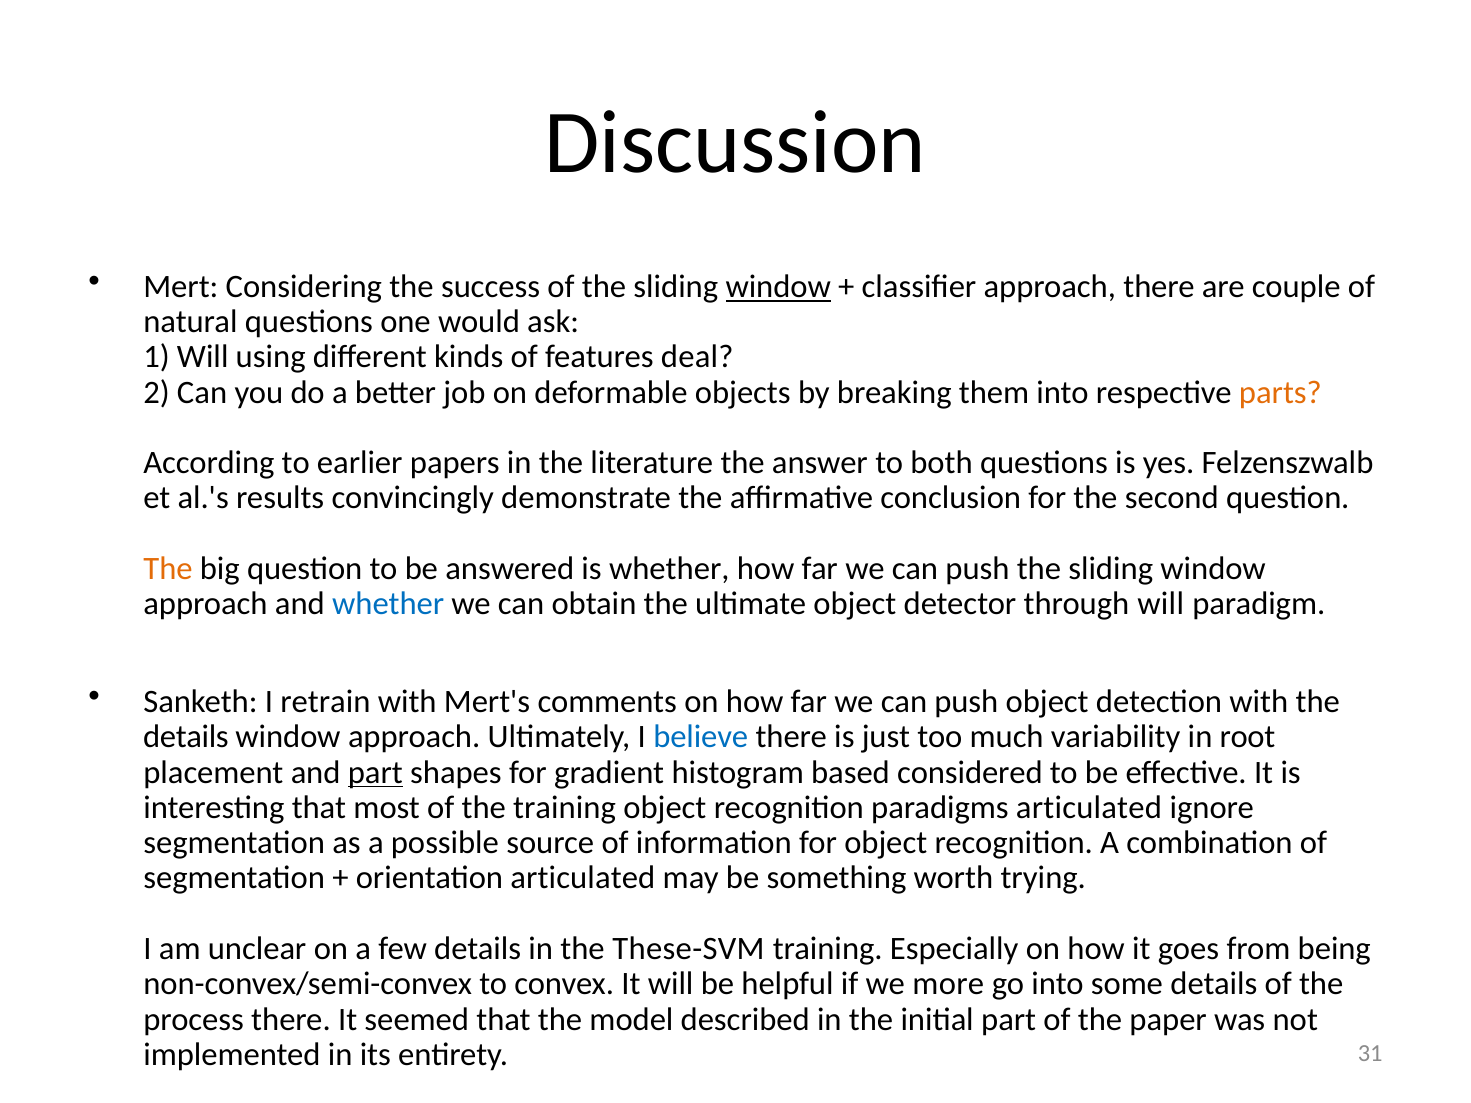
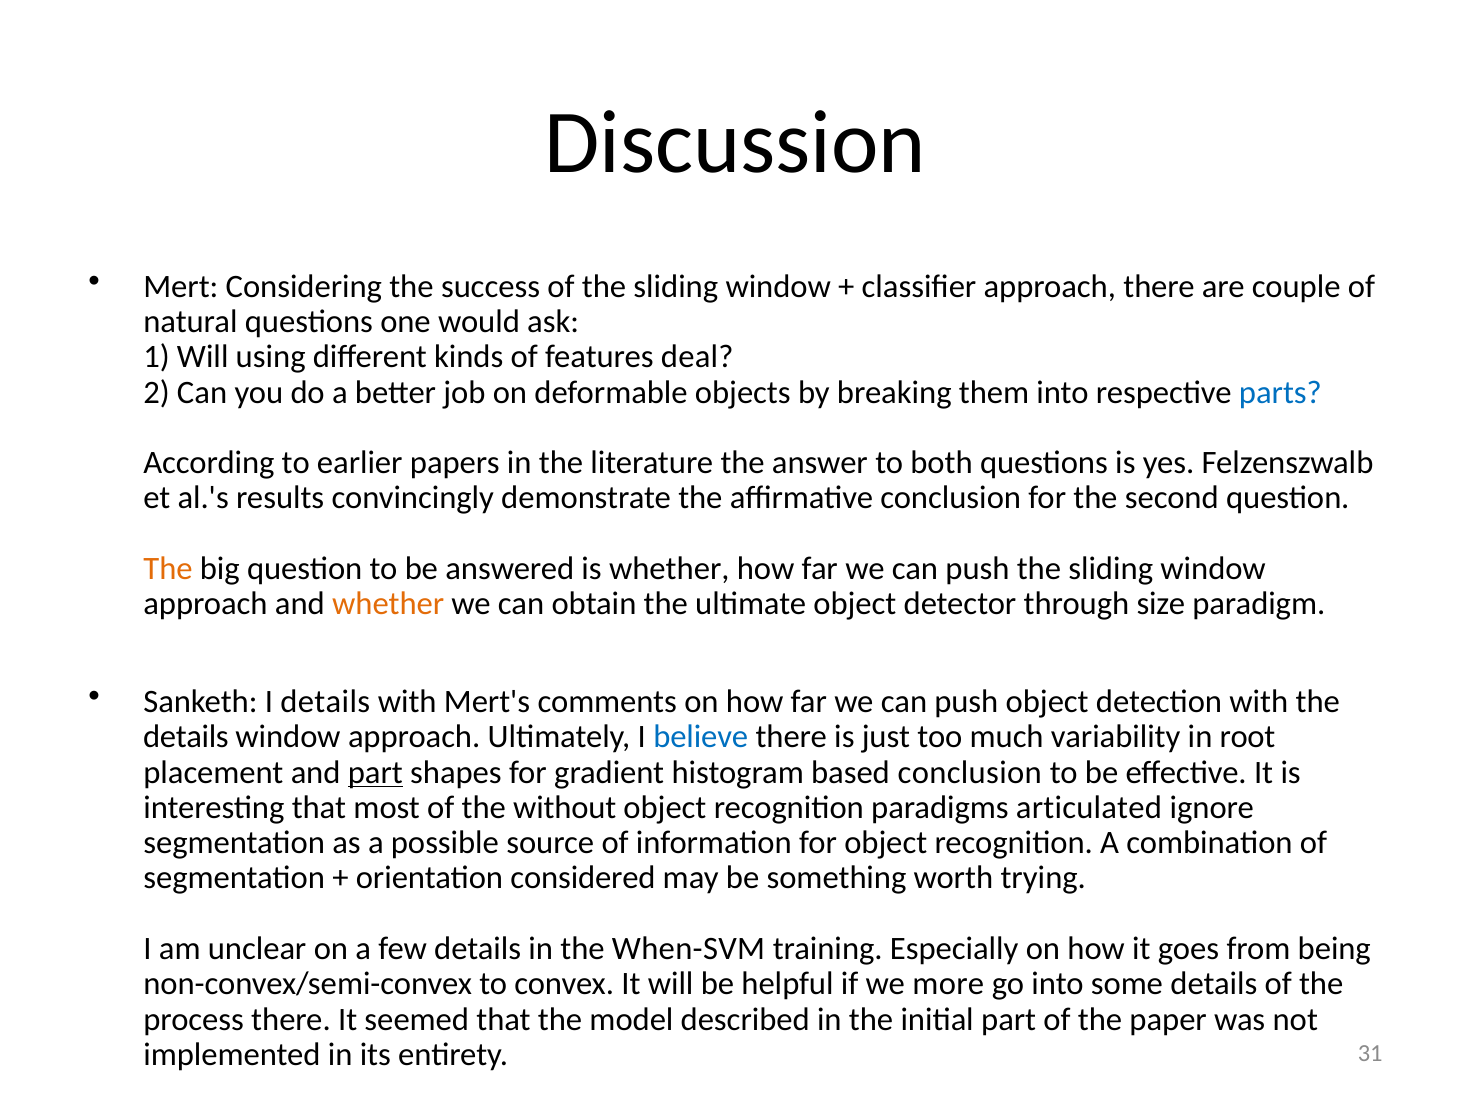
window at (778, 287) underline: present -> none
parts colour: orange -> blue
whether at (388, 604) colour: blue -> orange
through will: will -> size
I retrain: retrain -> details
based considered: considered -> conclusion
the training: training -> without
orientation articulated: articulated -> considered
These-SVM: These-SVM -> When-SVM
